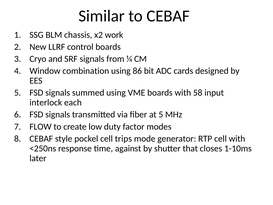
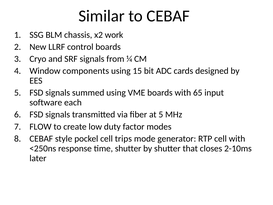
combination: combination -> components
86: 86 -> 15
58: 58 -> 65
interlock: interlock -> software
time against: against -> shutter
1-10ms: 1-10ms -> 2-10ms
